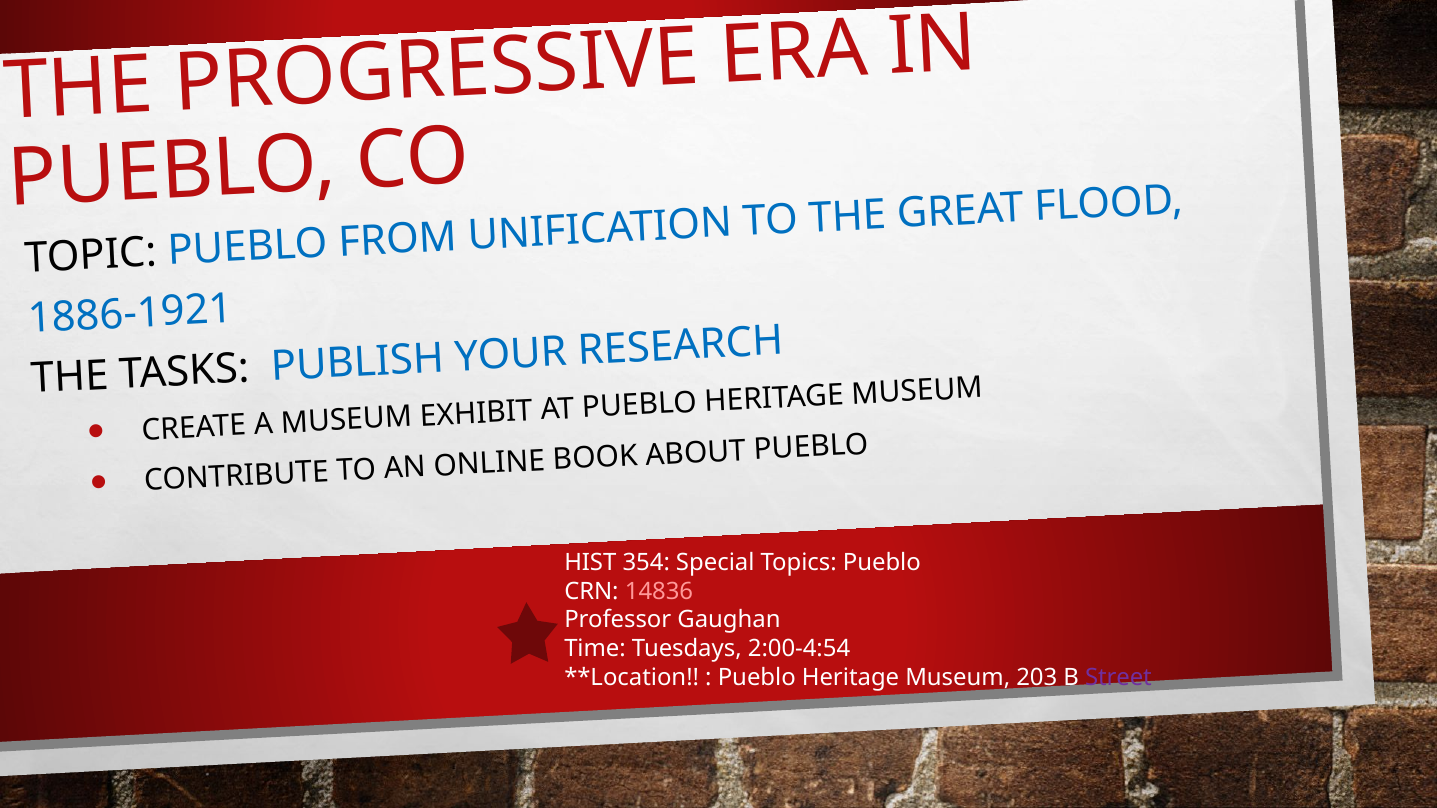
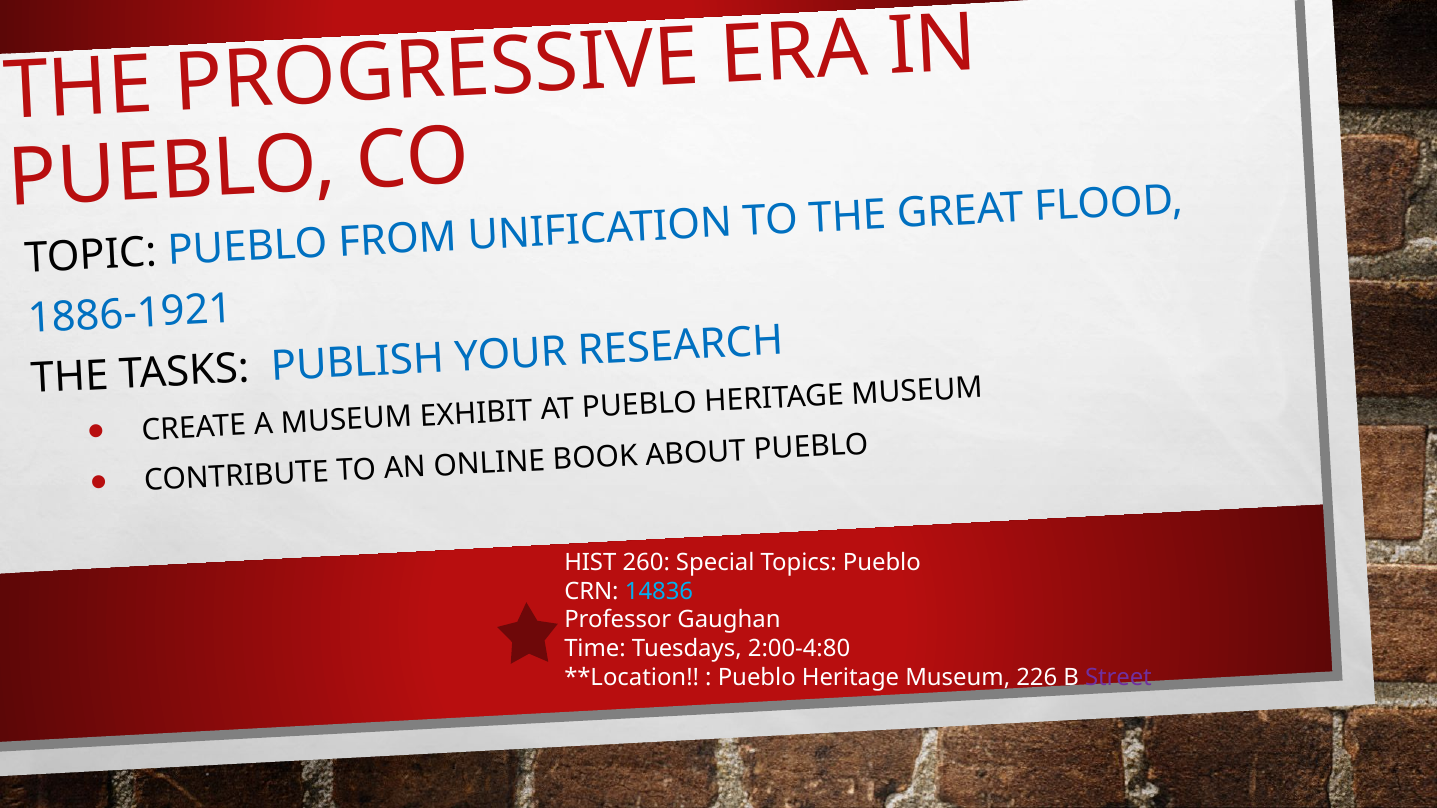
354: 354 -> 260
14836 colour: pink -> light blue
2:00-4:54: 2:00-4:54 -> 2:00-4:80
203: 203 -> 226
